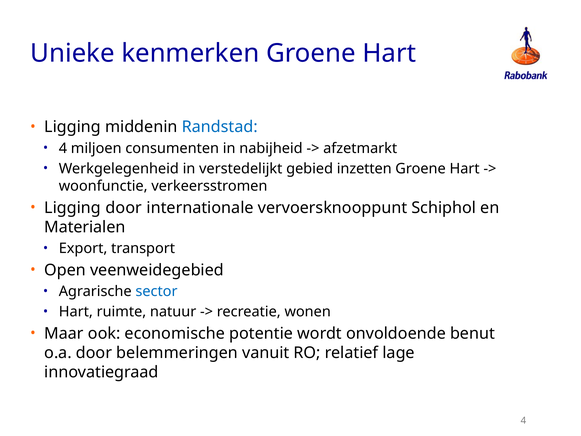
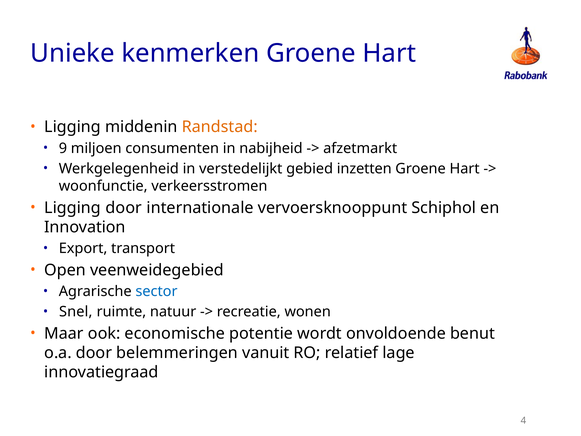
Randstad colour: blue -> orange
4 at (63, 148): 4 -> 9
Materialen: Materialen -> Innovation
Hart at (76, 311): Hart -> Snel
